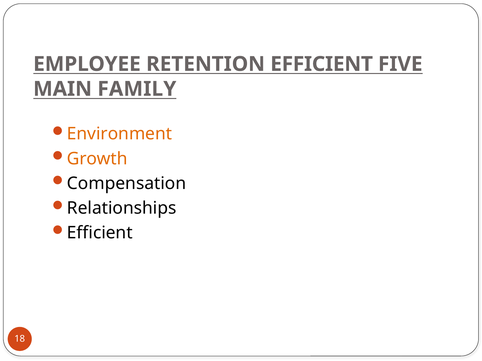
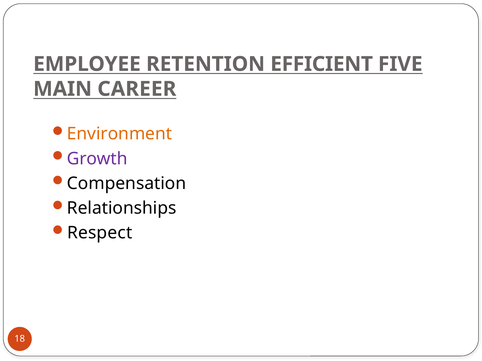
FAMILY: FAMILY -> CAREER
Growth colour: orange -> purple
Efficient at (100, 233): Efficient -> Respect
